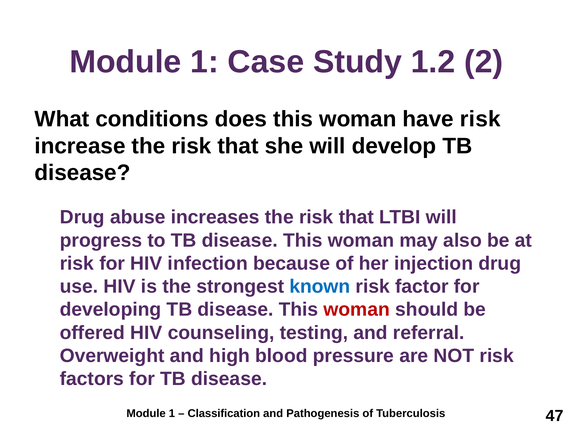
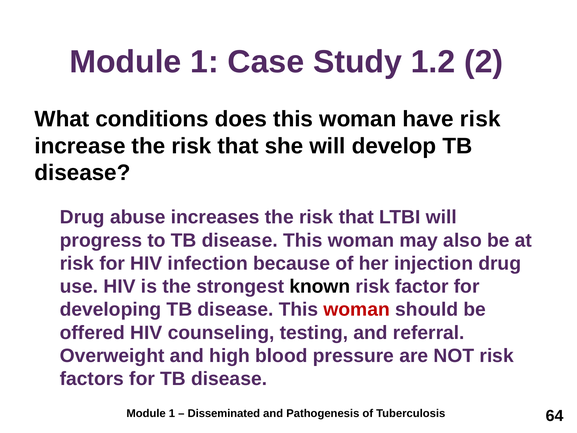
known colour: blue -> black
Classification: Classification -> Disseminated
47: 47 -> 64
